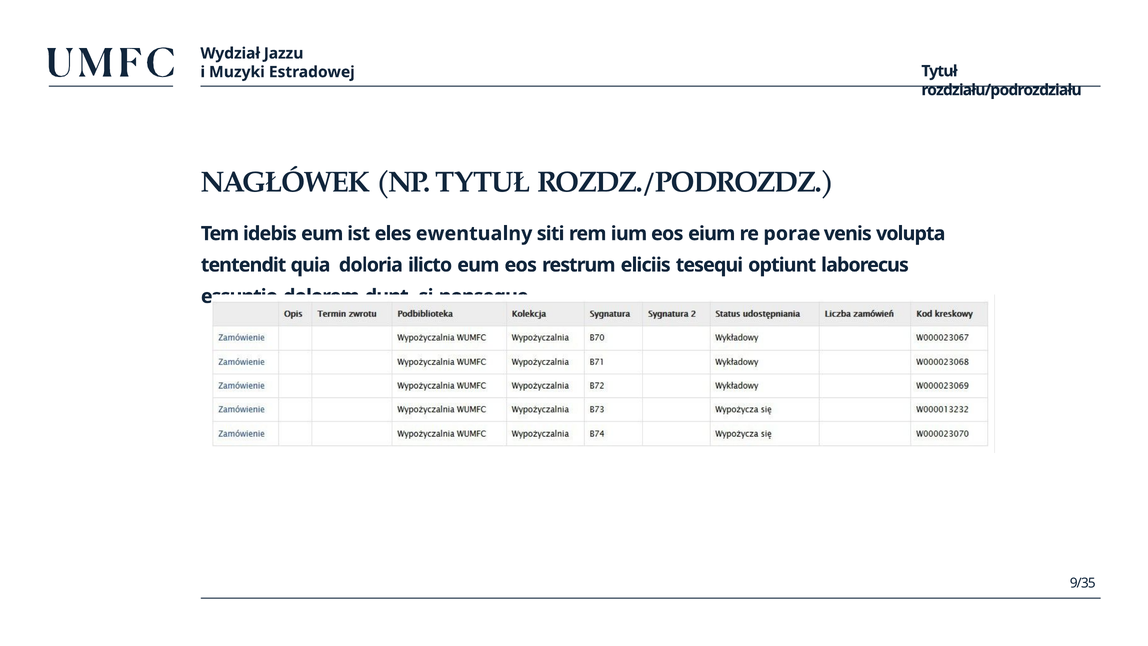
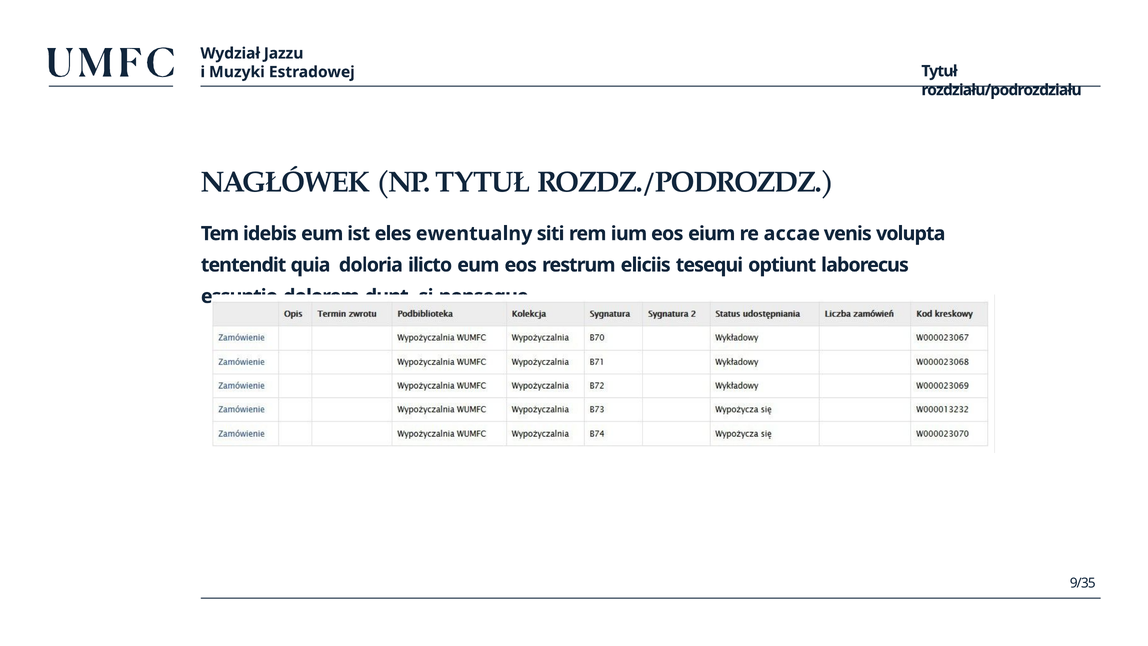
porae: porae -> accae
